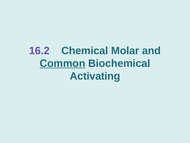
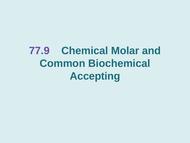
16.2: 16.2 -> 77.9
Common underline: present -> none
Activating: Activating -> Accepting
